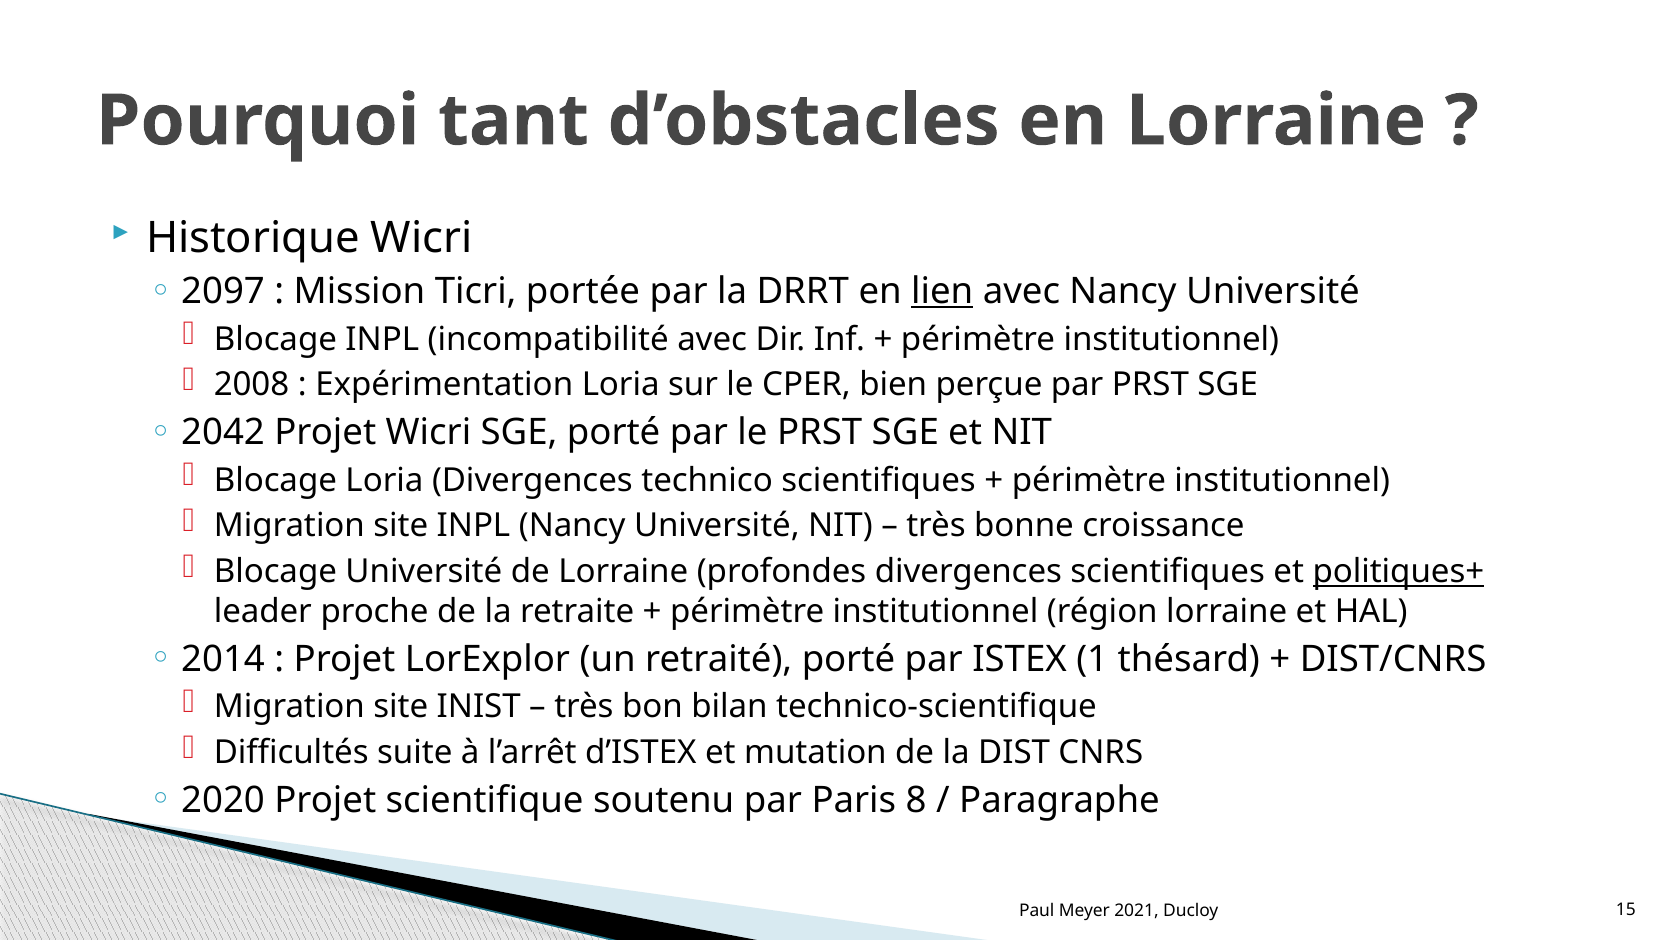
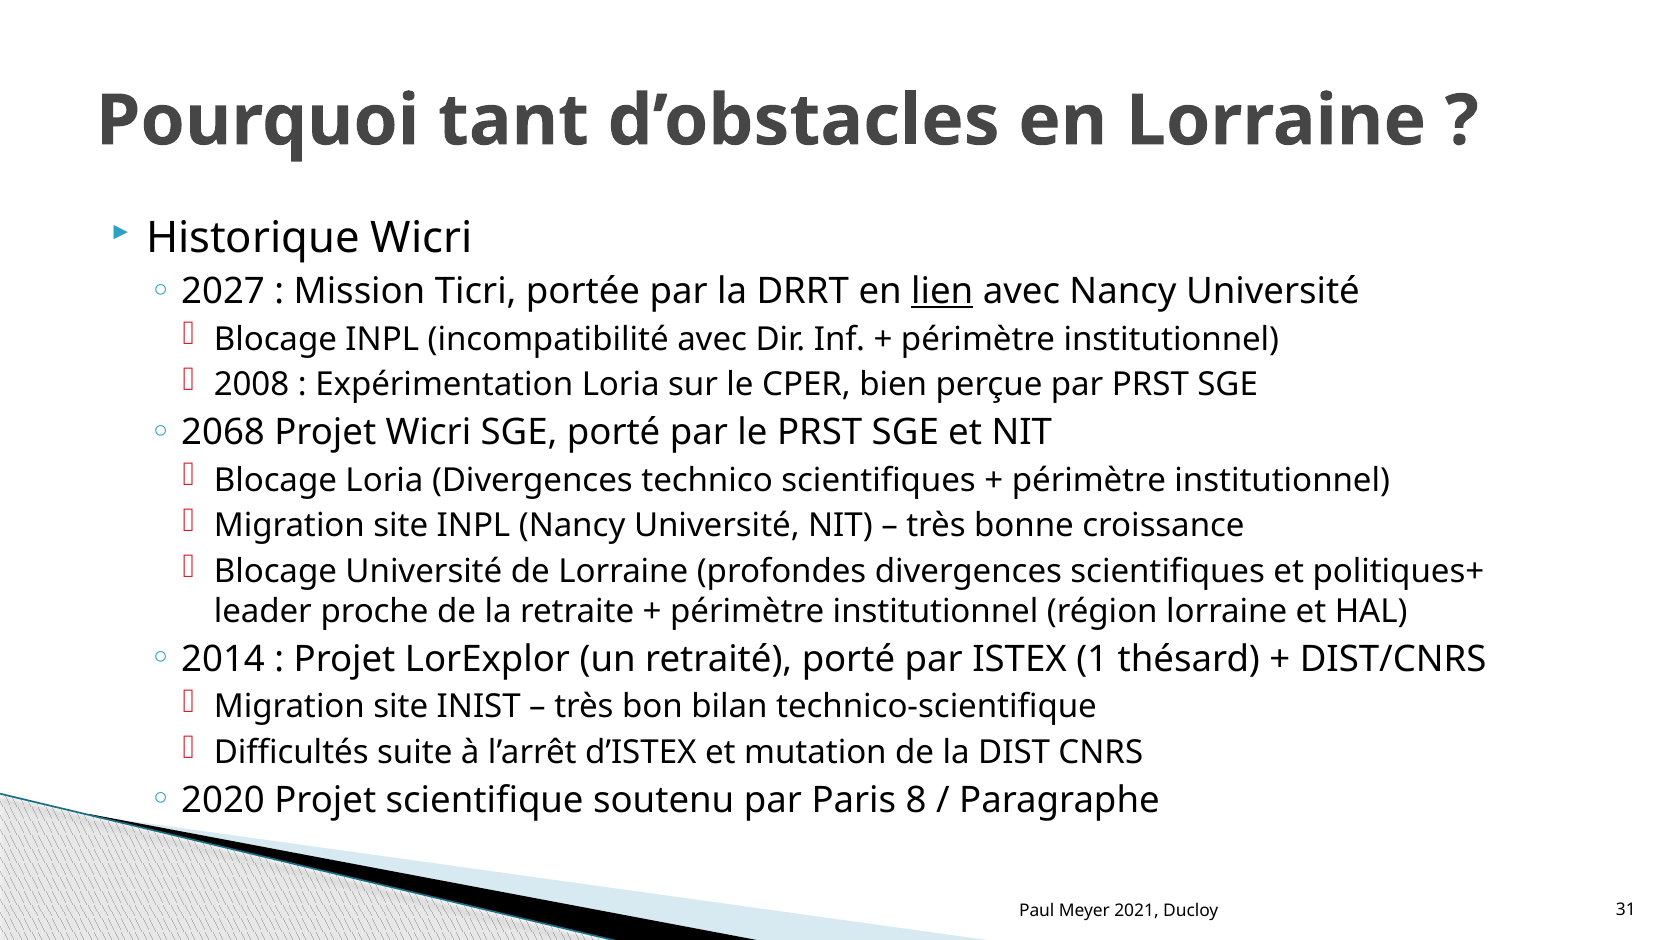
2097: 2097 -> 2027
2042: 2042 -> 2068
politiques+ underline: present -> none
15: 15 -> 31
